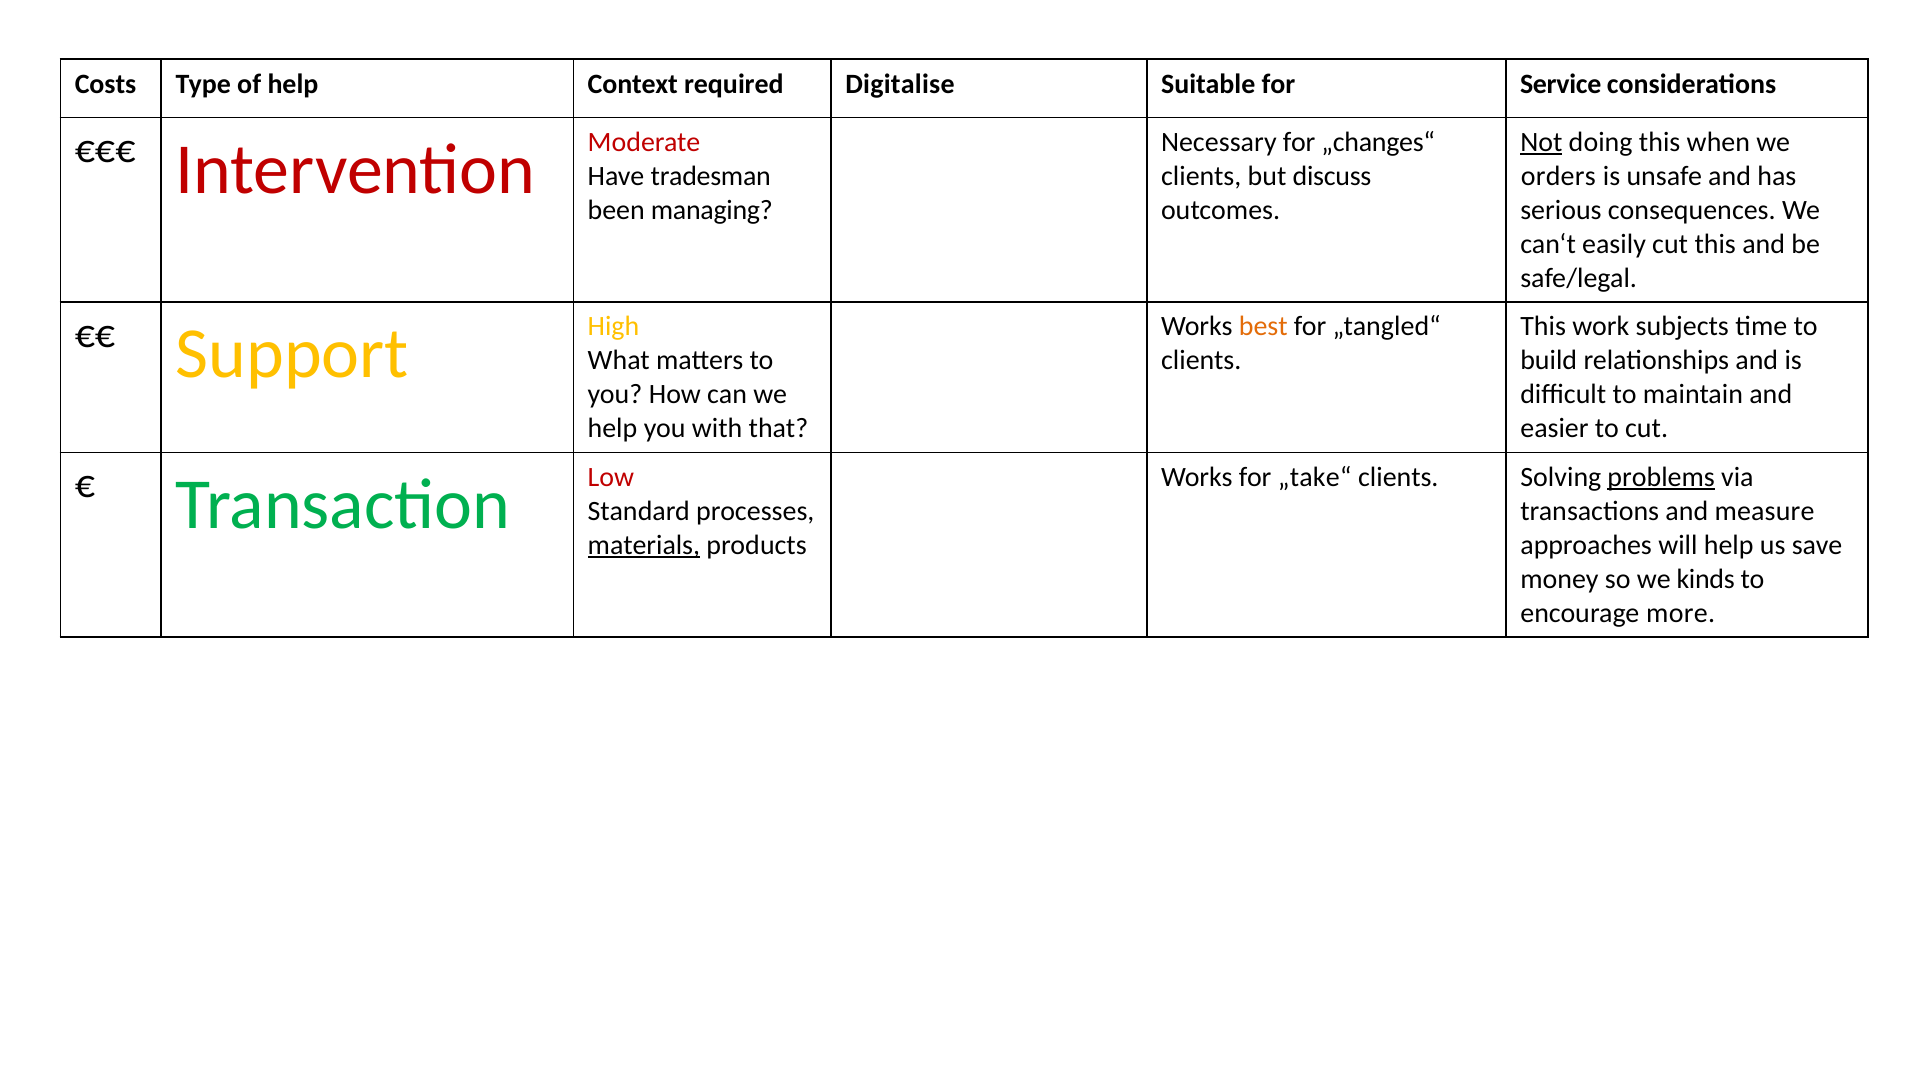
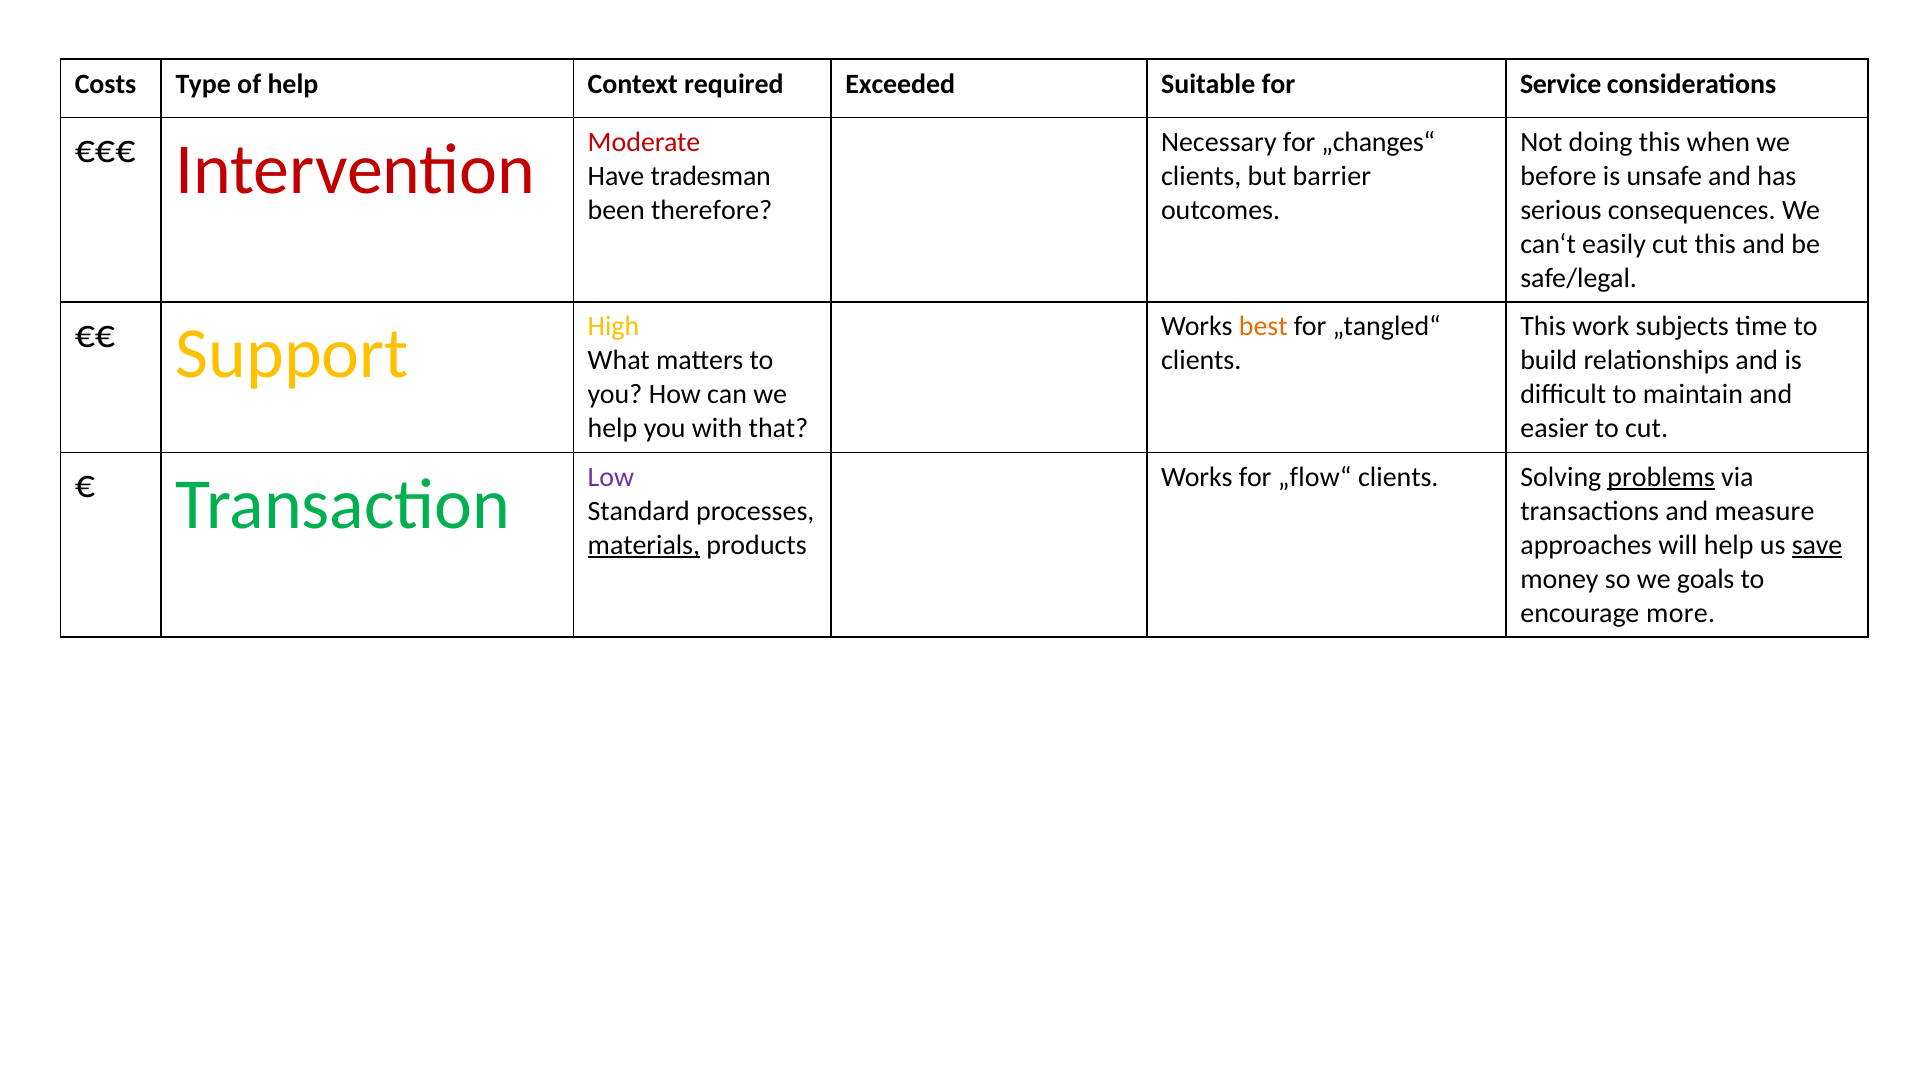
Digitalise: Digitalise -> Exceeded
Not underline: present -> none
discuss: discuss -> barrier
orders: orders -> before
managing: managing -> therefore
„take“: „take“ -> „flow“
Low colour: red -> purple
save underline: none -> present
kinds: kinds -> goals
